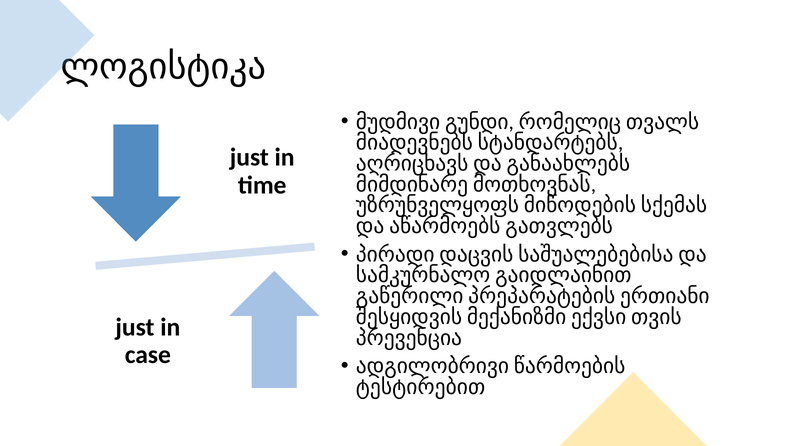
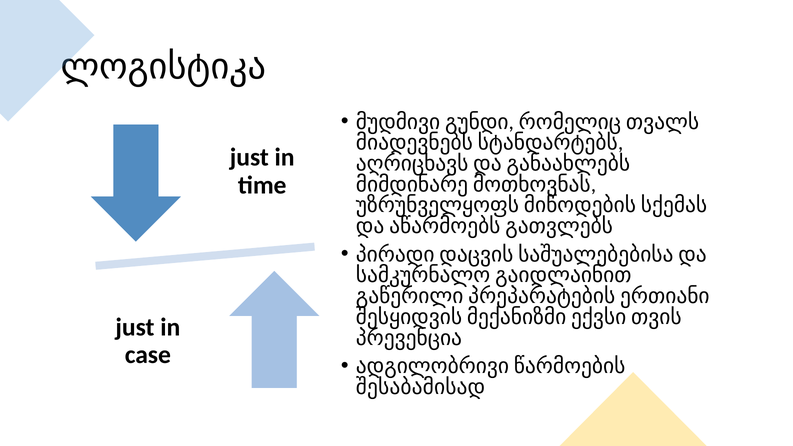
ტესტირებით: ტესტირებით -> შესაბამისად
